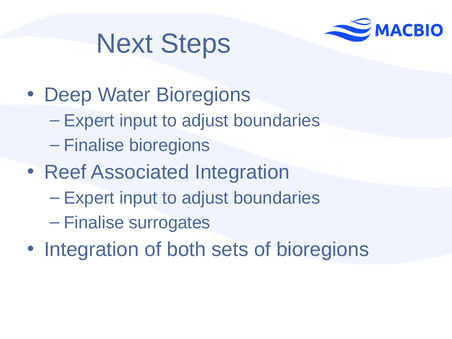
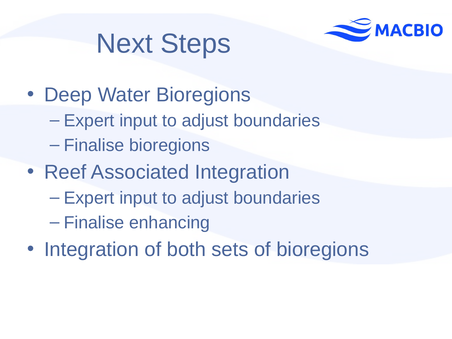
surrogates: surrogates -> enhancing
